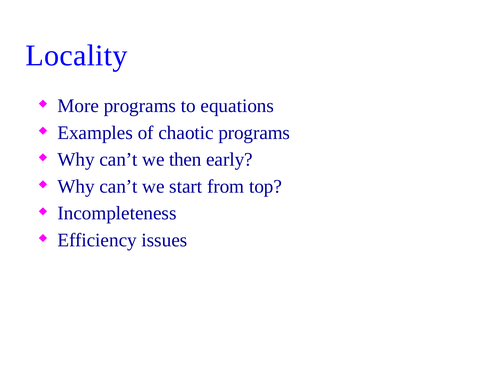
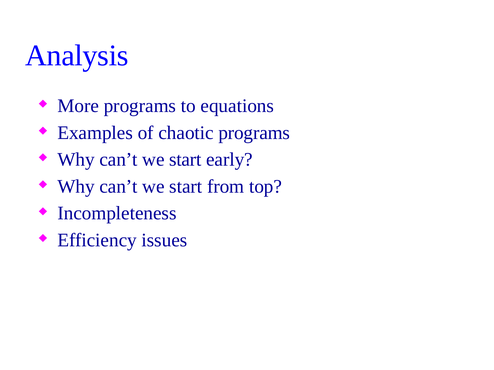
Locality: Locality -> Analysis
then at (185, 160): then -> start
